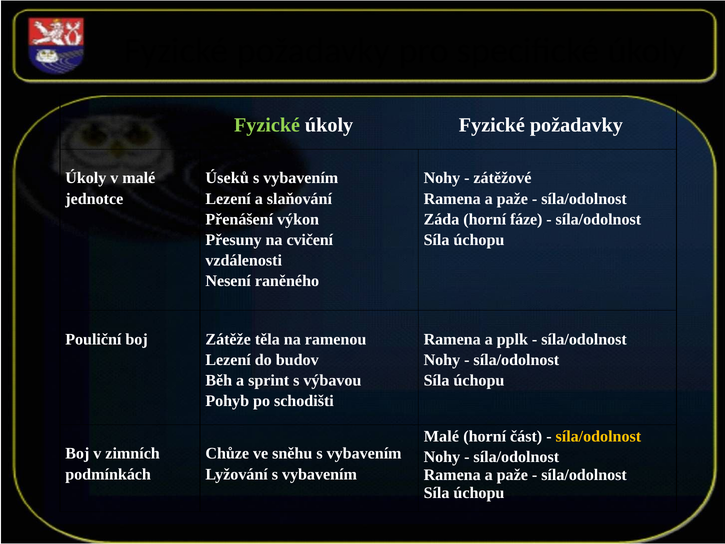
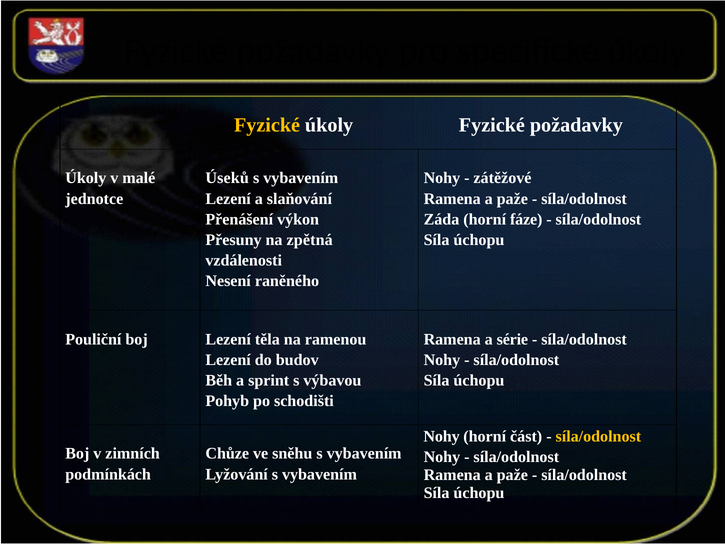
Fyzické at (267, 125) colour: light green -> yellow
cvičení: cvičení -> zpětná
boj Zátěže: Zátěže -> Lezení
pplk: pplk -> série
Malé at (441, 436): Malé -> Nohy
